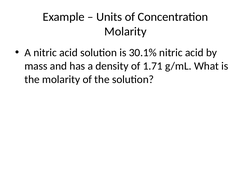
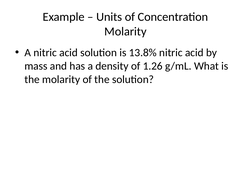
30.1%: 30.1% -> 13.8%
1.71: 1.71 -> 1.26
